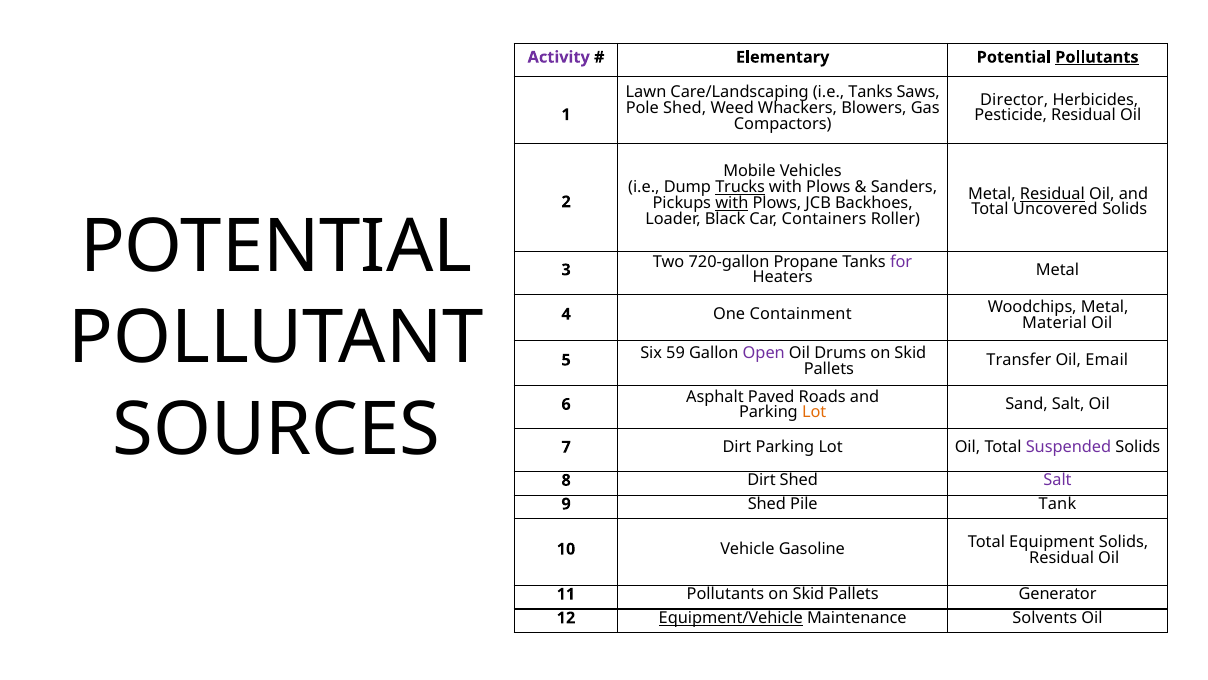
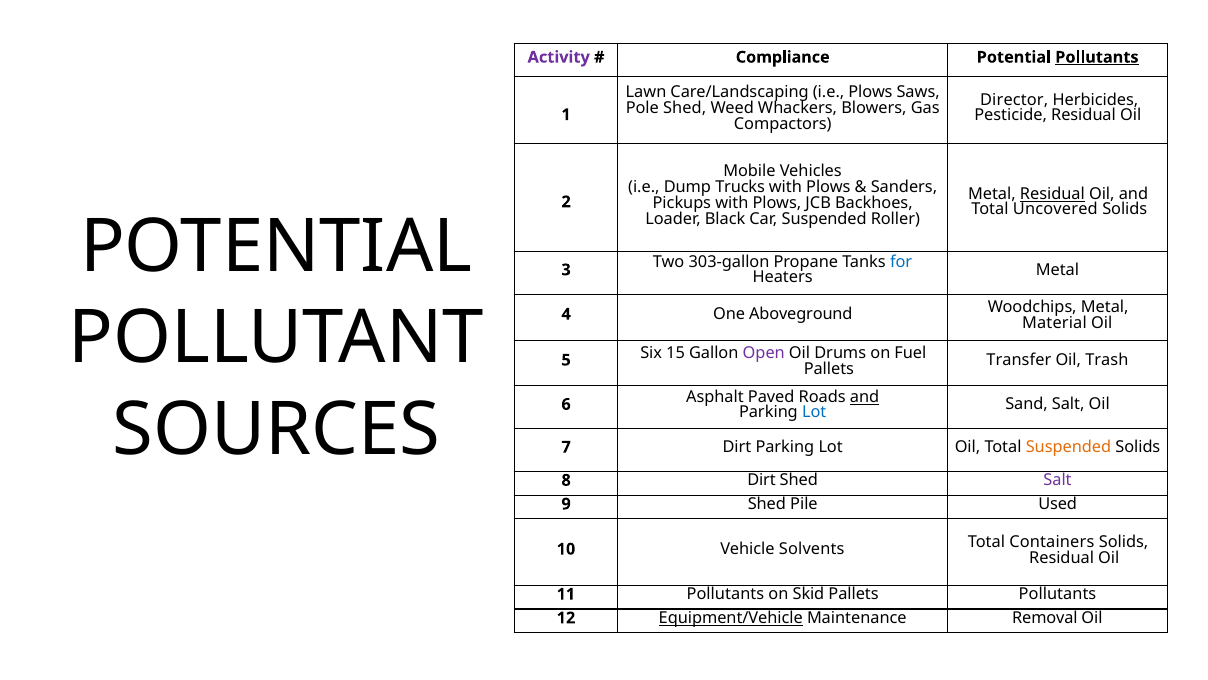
Elementary: Elementary -> Compliance
i.e Tanks: Tanks -> Plows
Trucks underline: present -> none
with at (732, 203) underline: present -> none
Car Containers: Containers -> Suspended
720-gallon: 720-gallon -> 303-gallon
for colour: purple -> blue
Containment: Containment -> Aboveground
59: 59 -> 15
Drums on Skid: Skid -> Fuel
Email: Email -> Trash
and at (865, 397) underline: none -> present
Lot at (814, 412) colour: orange -> blue
Suspended at (1069, 447) colour: purple -> orange
Tank: Tank -> Used
Gasoline: Gasoline -> Solvents
Equipment: Equipment -> Containers
Pallets Generator: Generator -> Pollutants
Solvents: Solvents -> Removal
